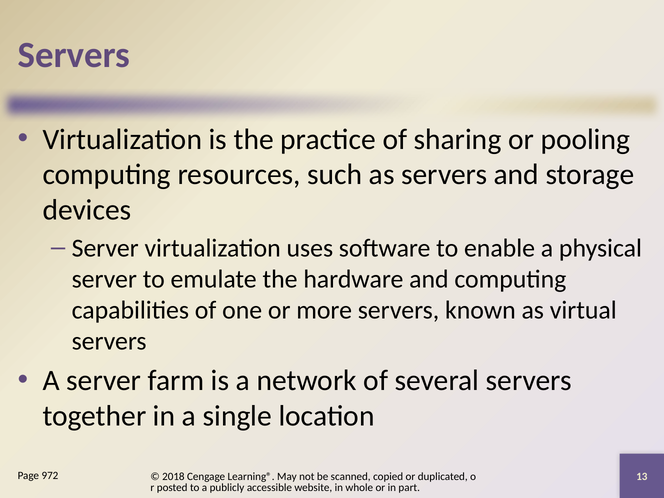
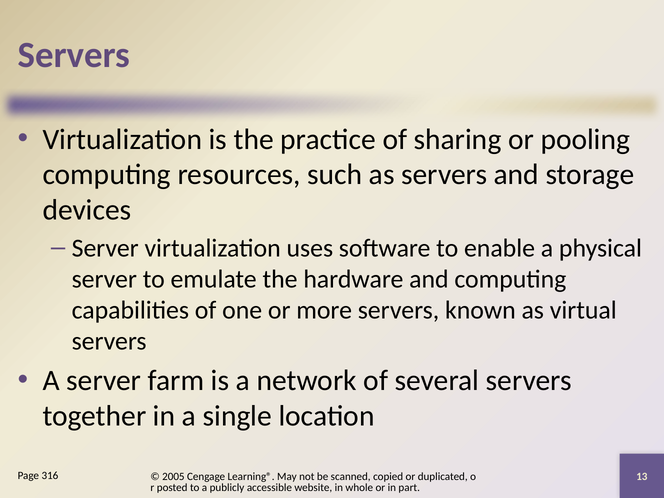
972: 972 -> 316
2018: 2018 -> 2005
